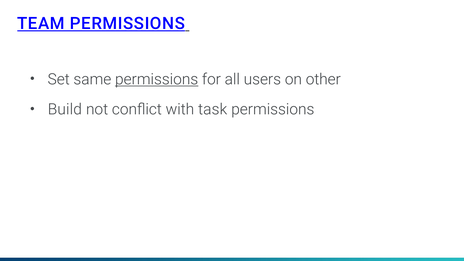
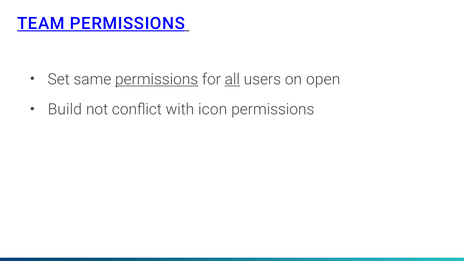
all underline: none -> present
other: other -> open
task: task -> icon
